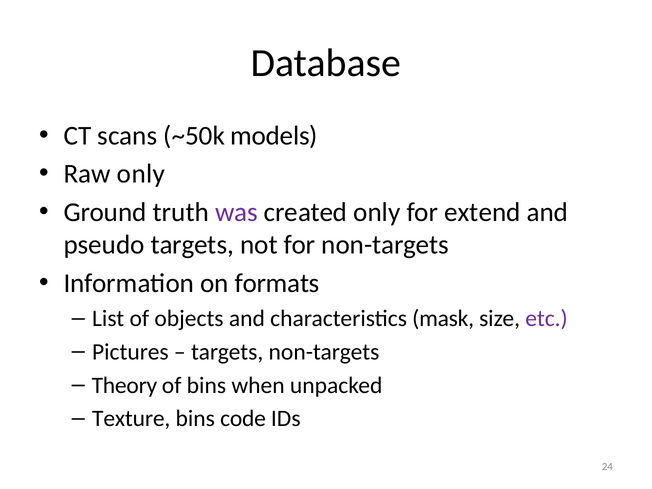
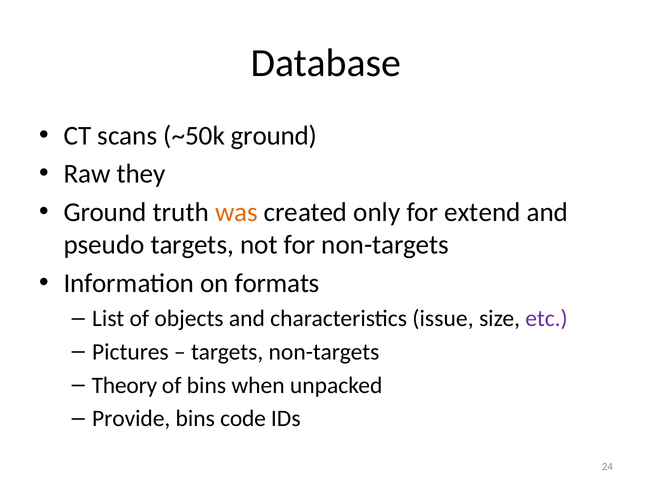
~50k models: models -> ground
Raw only: only -> they
was colour: purple -> orange
mask: mask -> issue
Texture: Texture -> Provide
